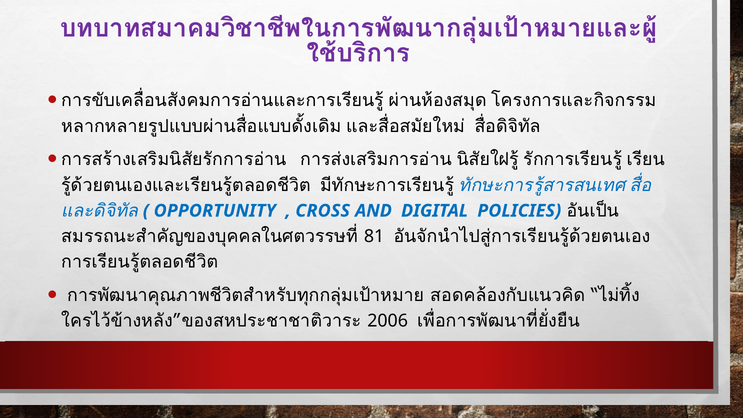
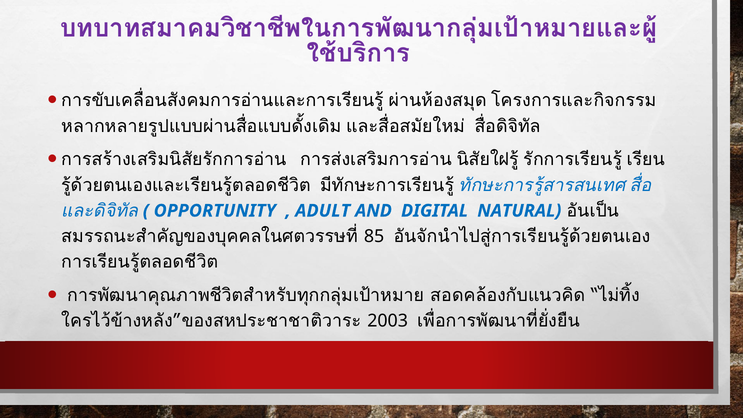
CROSS: CROSS -> ADULT
POLICIES: POLICIES -> NATURAL
81: 81 -> 85
2006: 2006 -> 2003
